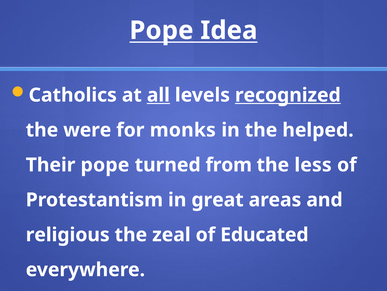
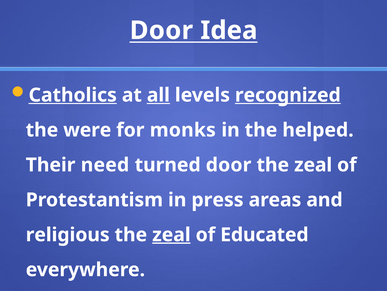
Pope at (161, 30): Pope -> Door
Catholics underline: none -> present
Their pope: pope -> need
turned from: from -> door
less at (313, 165): less -> zeal
great: great -> press
zeal at (171, 234) underline: none -> present
